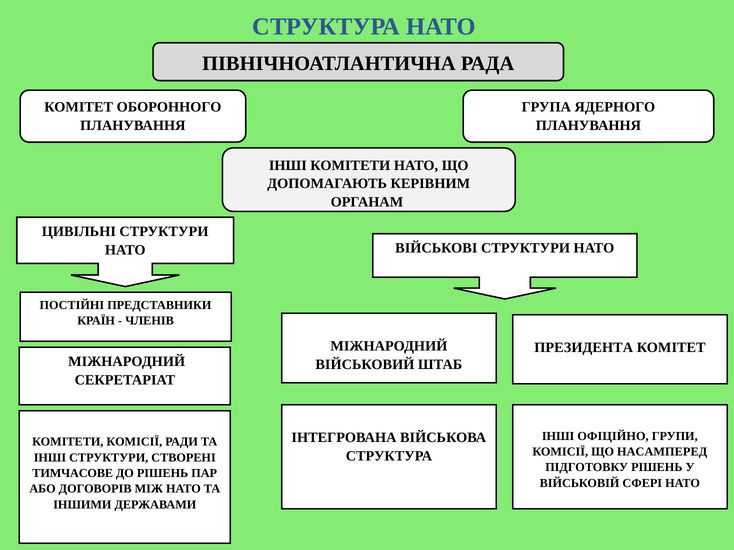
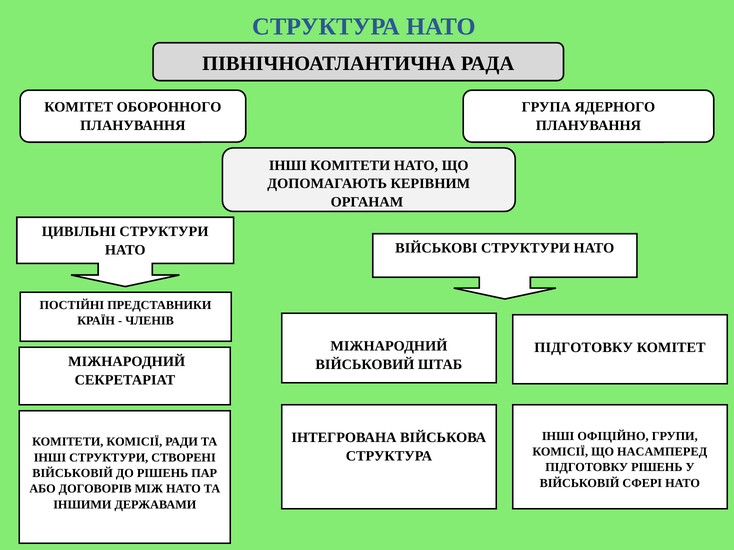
ПРЕЗИДЕНТА at (584, 348): ПРЕЗИДЕНТА -> ПІДГОТОВКУ
ТИМЧАСОВЕ at (73, 474): ТИМЧАСОВЕ -> ВІЙСЬКОВІЙ
